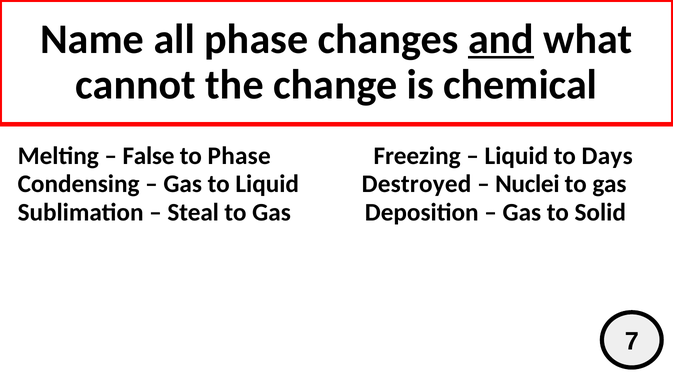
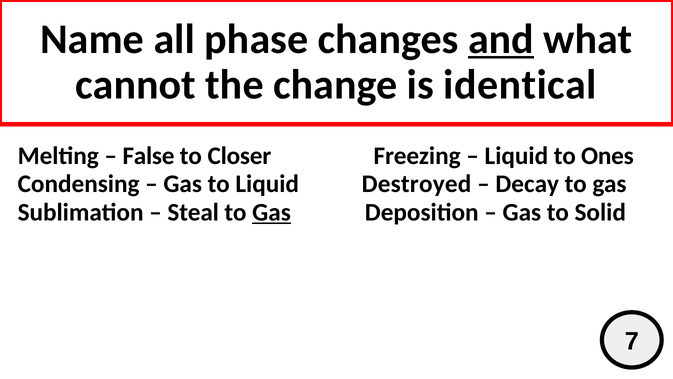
chemical: chemical -> identical
to Phase: Phase -> Closer
Days: Days -> Ones
Nuclei: Nuclei -> Decay
Gas at (272, 212) underline: none -> present
